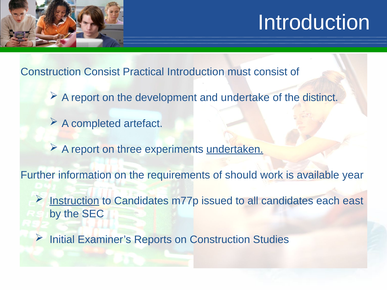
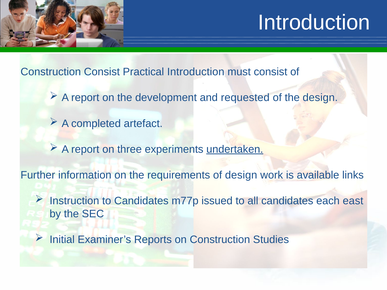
undertake: undertake -> requested
the distinct: distinct -> design
of should: should -> design
year: year -> links
Instruction underline: present -> none
